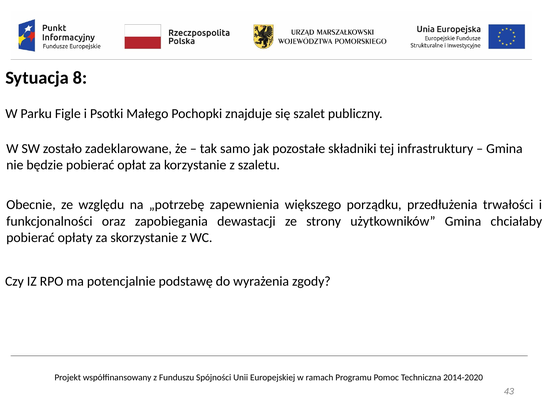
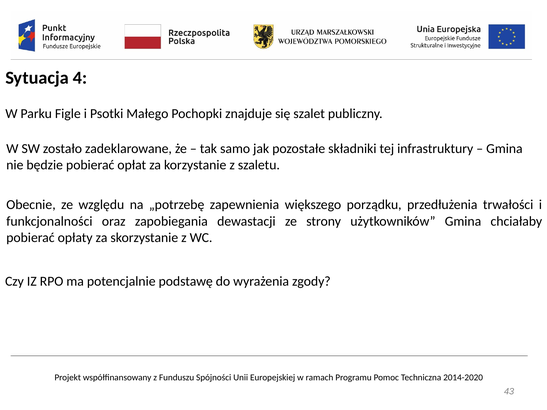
8: 8 -> 4
